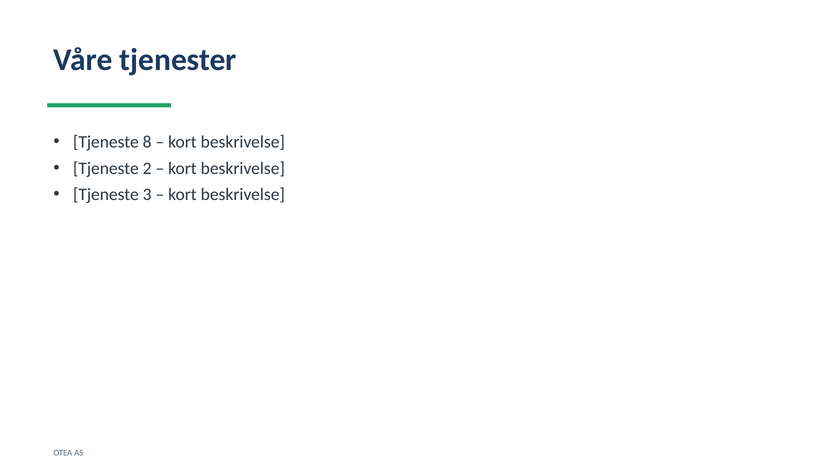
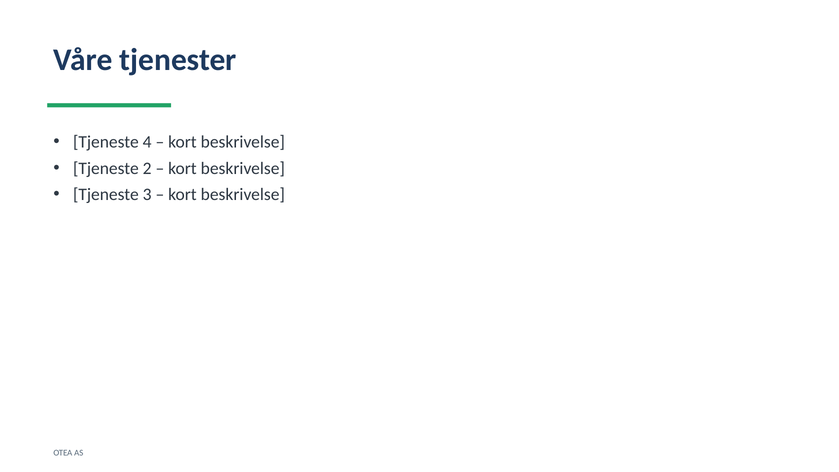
8: 8 -> 4
